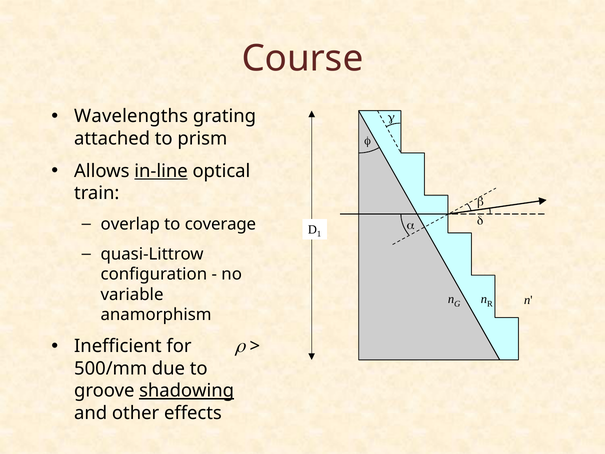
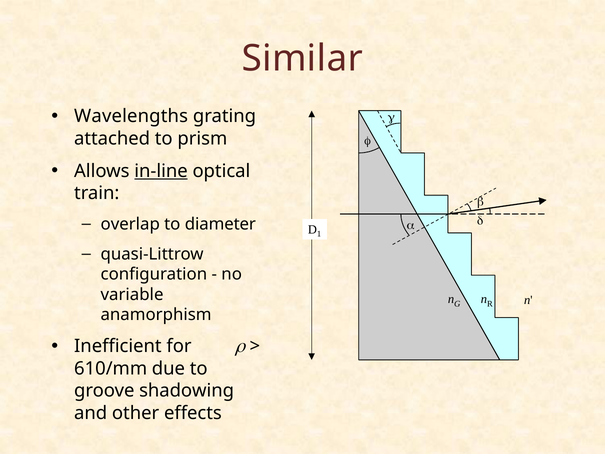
Course: Course -> Similar
coverage: coverage -> diameter
500/mm: 500/mm -> 610/mm
shadowing underline: present -> none
